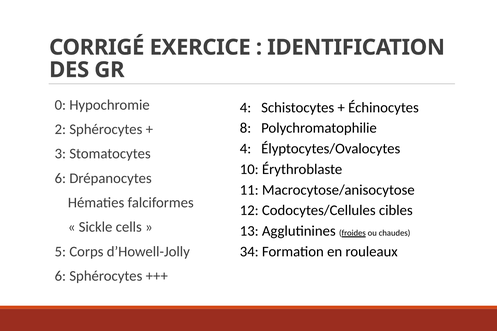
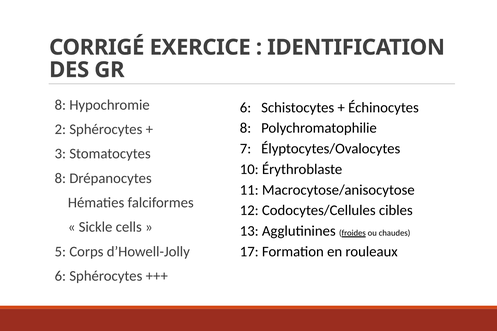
0 at (60, 105): 0 -> 8
4 at (246, 108): 4 -> 6
4 at (246, 149): 4 -> 7
6 at (60, 178): 6 -> 8
34: 34 -> 17
